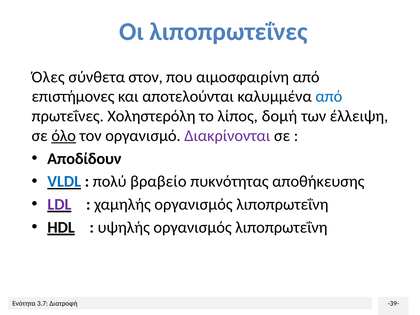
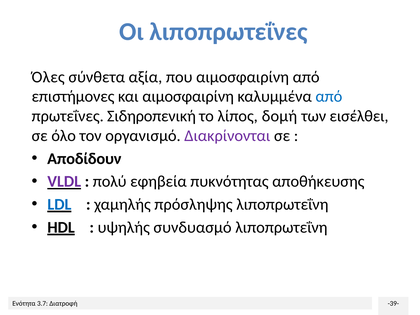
στον: στον -> αξία
και αποτελούνται: αποτελούνται -> αιμοσφαιρίνη
Χοληστερόλη: Χοληστερόλη -> Σιδηροπενική
έλλειψη: έλλειψη -> εισέλθει
όλο underline: present -> none
VLDL colour: blue -> purple
βραβείο: βραβείο -> εφηβεία
LDL colour: purple -> blue
χαμηλής οργανισμός: οργανισμός -> πρόσληψης
υψηλής οργανισμός: οργανισμός -> συνδυασμό
